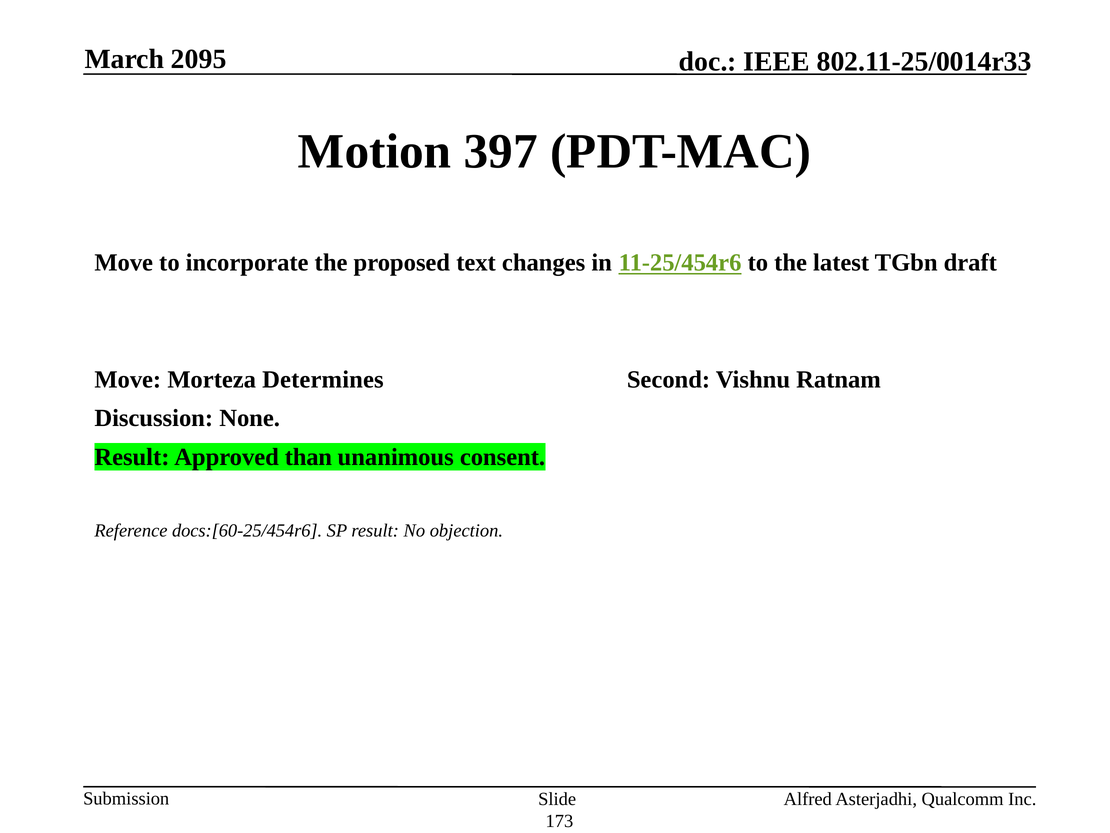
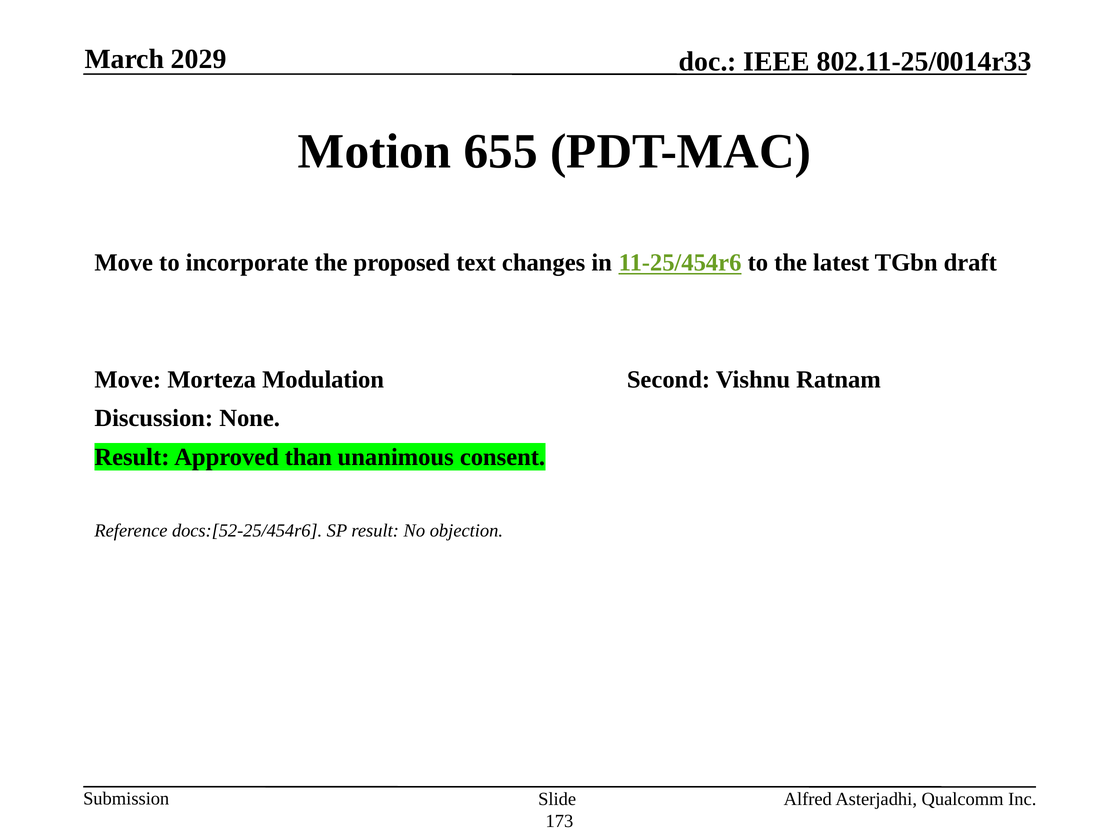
2095: 2095 -> 2029
397: 397 -> 655
Determines: Determines -> Modulation
docs:[60-25/454r6: docs:[60-25/454r6 -> docs:[52-25/454r6
